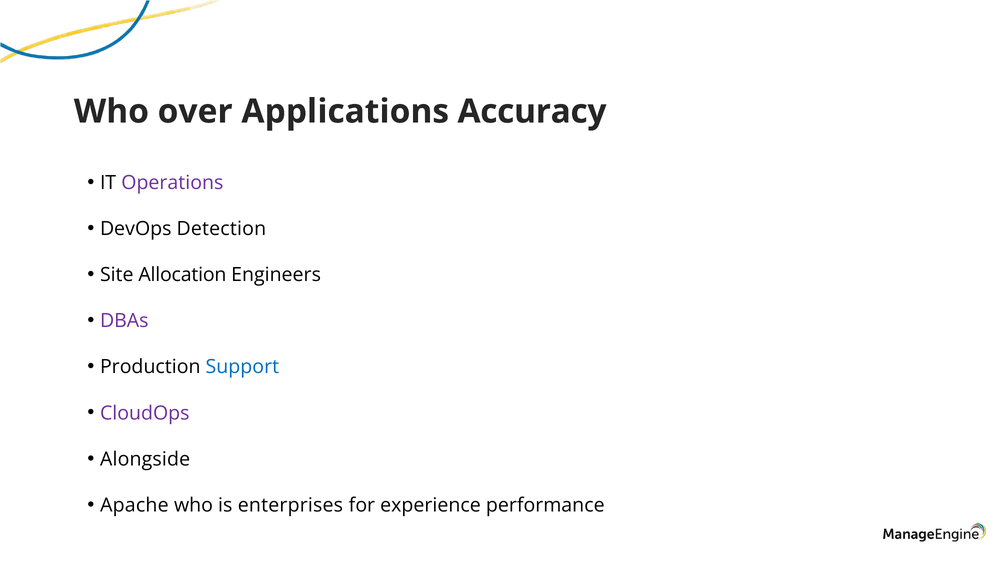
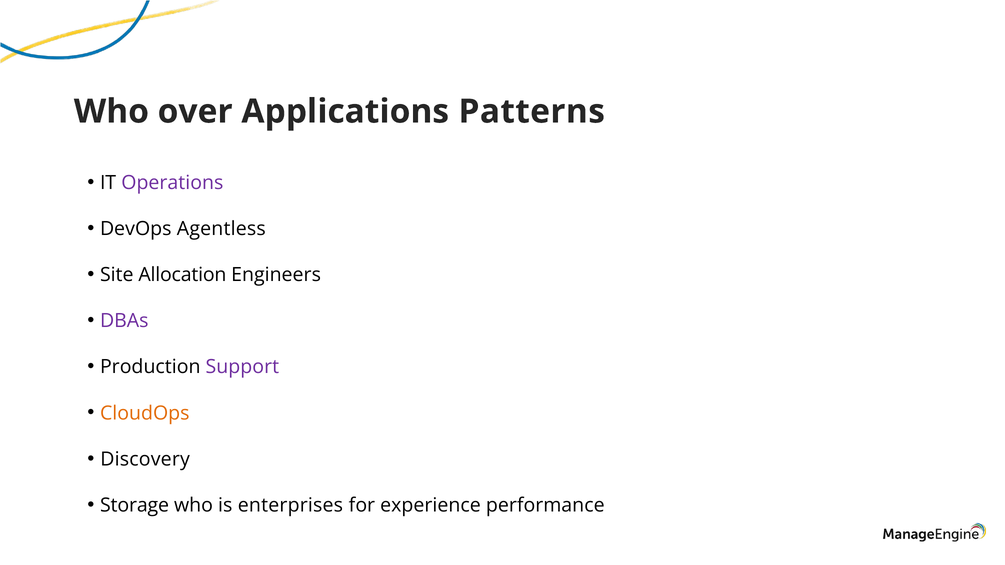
Accuracy: Accuracy -> Patterns
Detection: Detection -> Agentless
Support colour: blue -> purple
CloudOps colour: purple -> orange
Alongside: Alongside -> Discovery
Apache: Apache -> Storage
